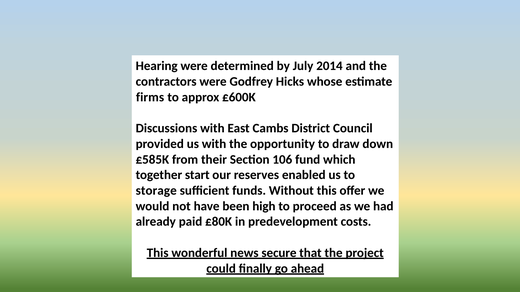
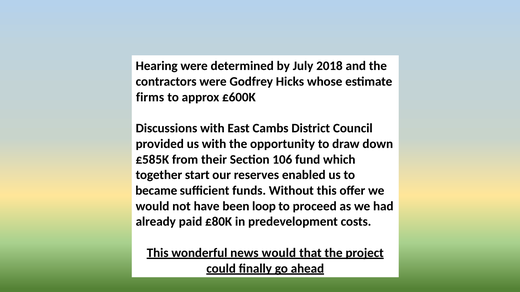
2014: 2014 -> 2018
storage: storage -> became
high: high -> loop
news secure: secure -> would
